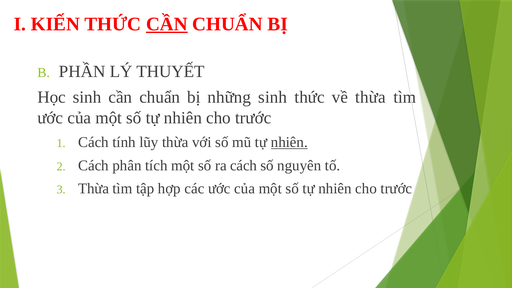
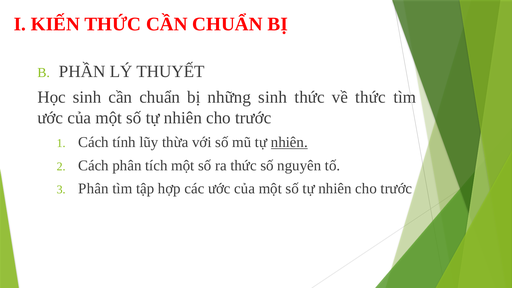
CẦN at (167, 24) underline: present -> none
về thừa: thừa -> thức
ra cách: cách -> thức
Thừa at (94, 189): Thừa -> Phân
